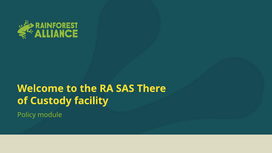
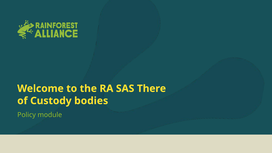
facility: facility -> bodies
